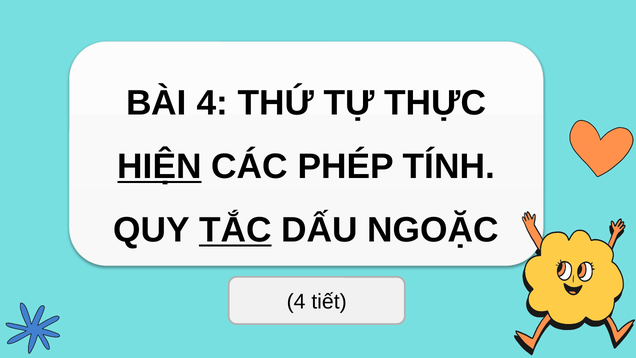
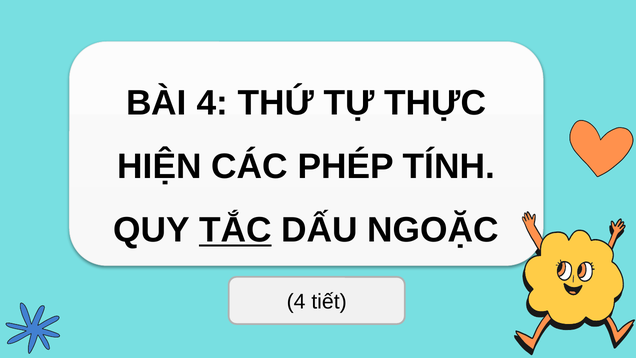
HIỆN underline: present -> none
